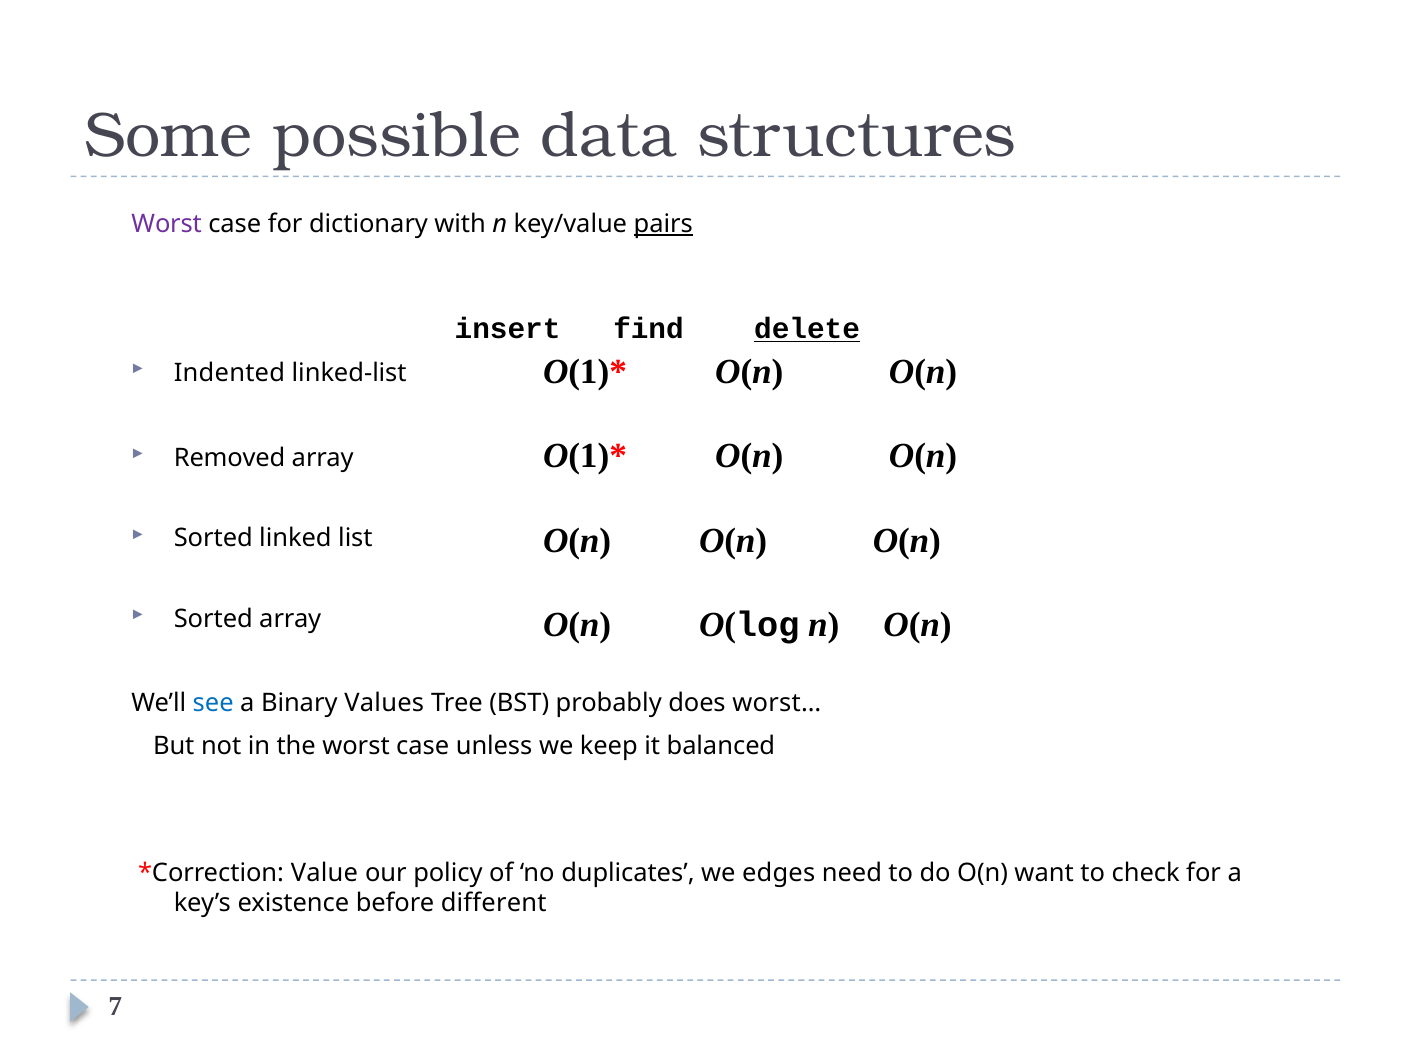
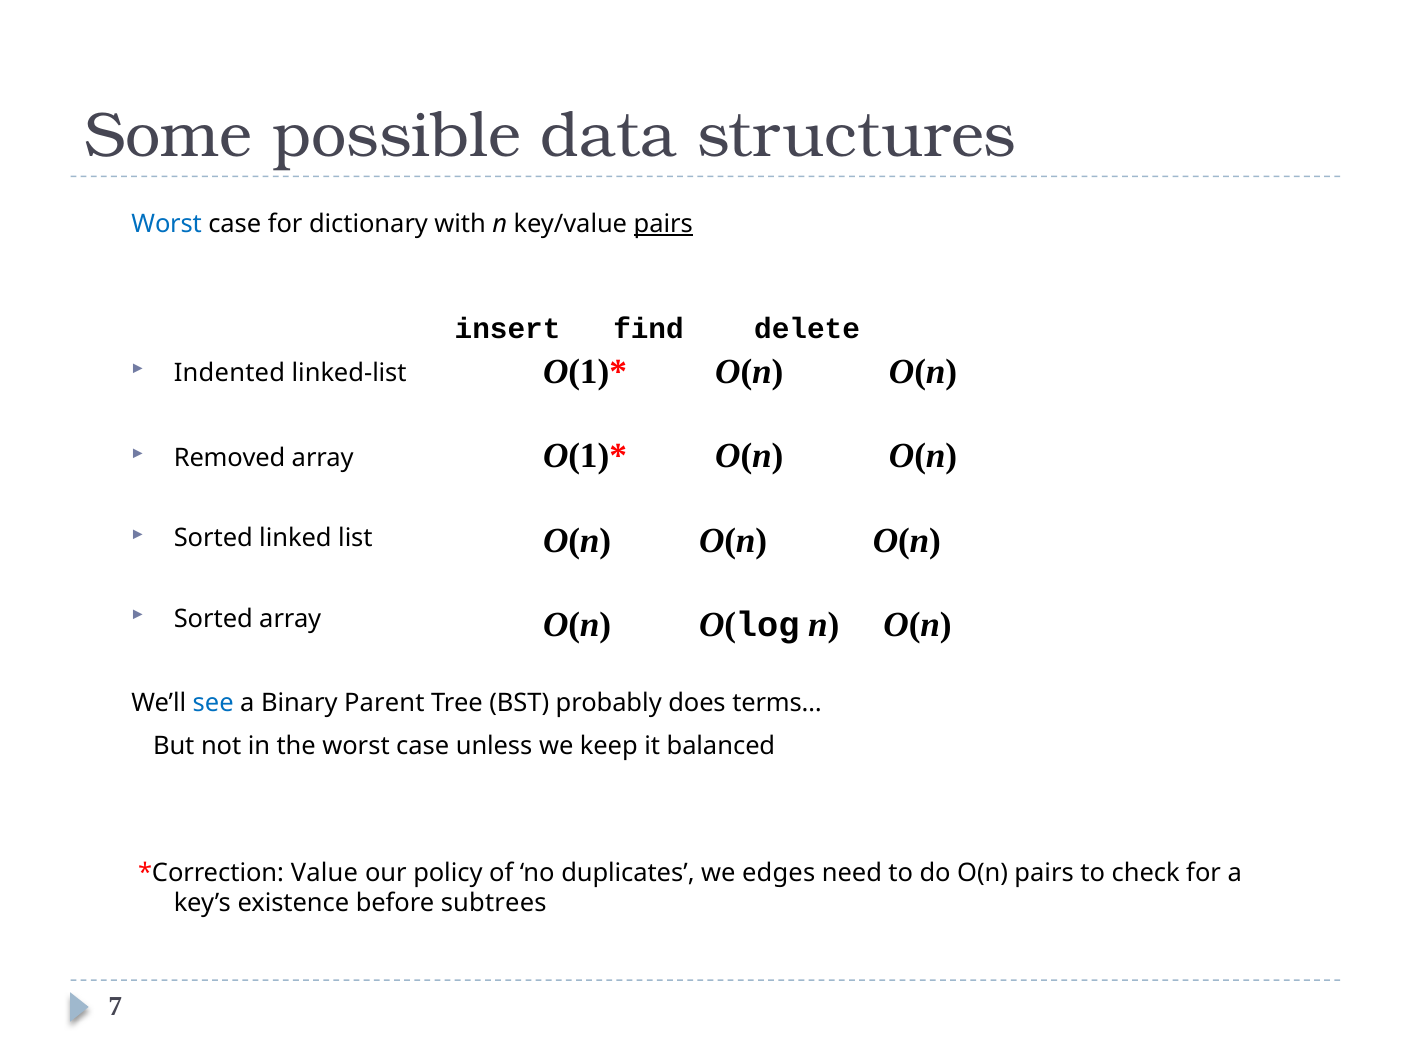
Worst at (167, 224) colour: purple -> blue
delete underline: present -> none
Values: Values -> Parent
worst…: worst… -> terms…
O(n want: want -> pairs
different: different -> subtrees
